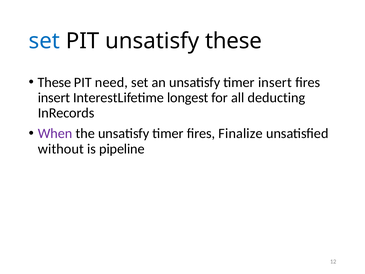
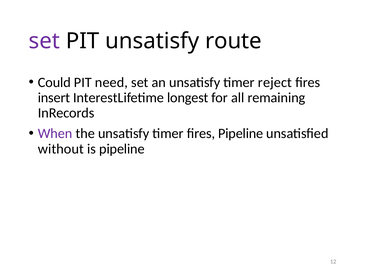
set at (44, 41) colour: blue -> purple
unsatisfy these: these -> route
These at (54, 82): These -> Could
timer insert: insert -> reject
deducting: deducting -> remaining
fires Finalize: Finalize -> Pipeline
